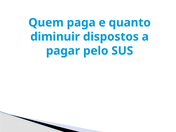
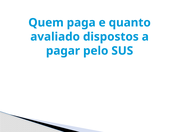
diminuir: diminuir -> avaliado
